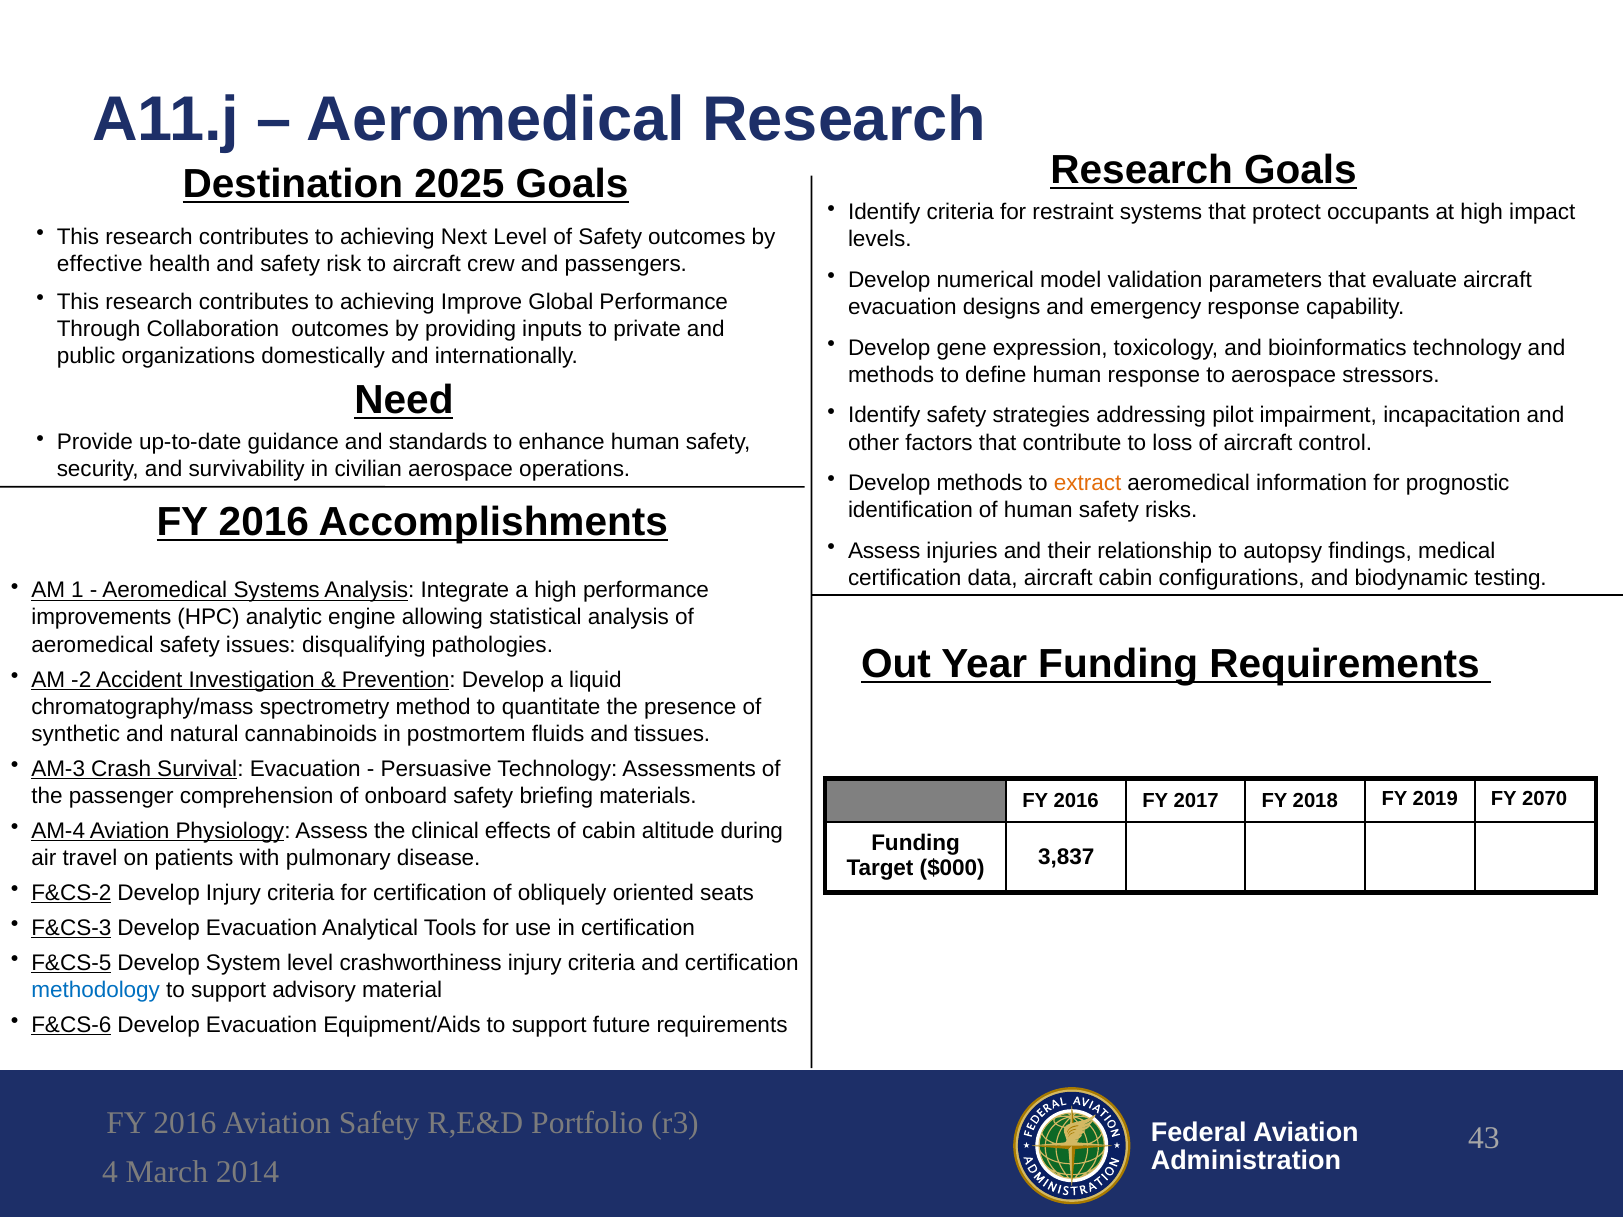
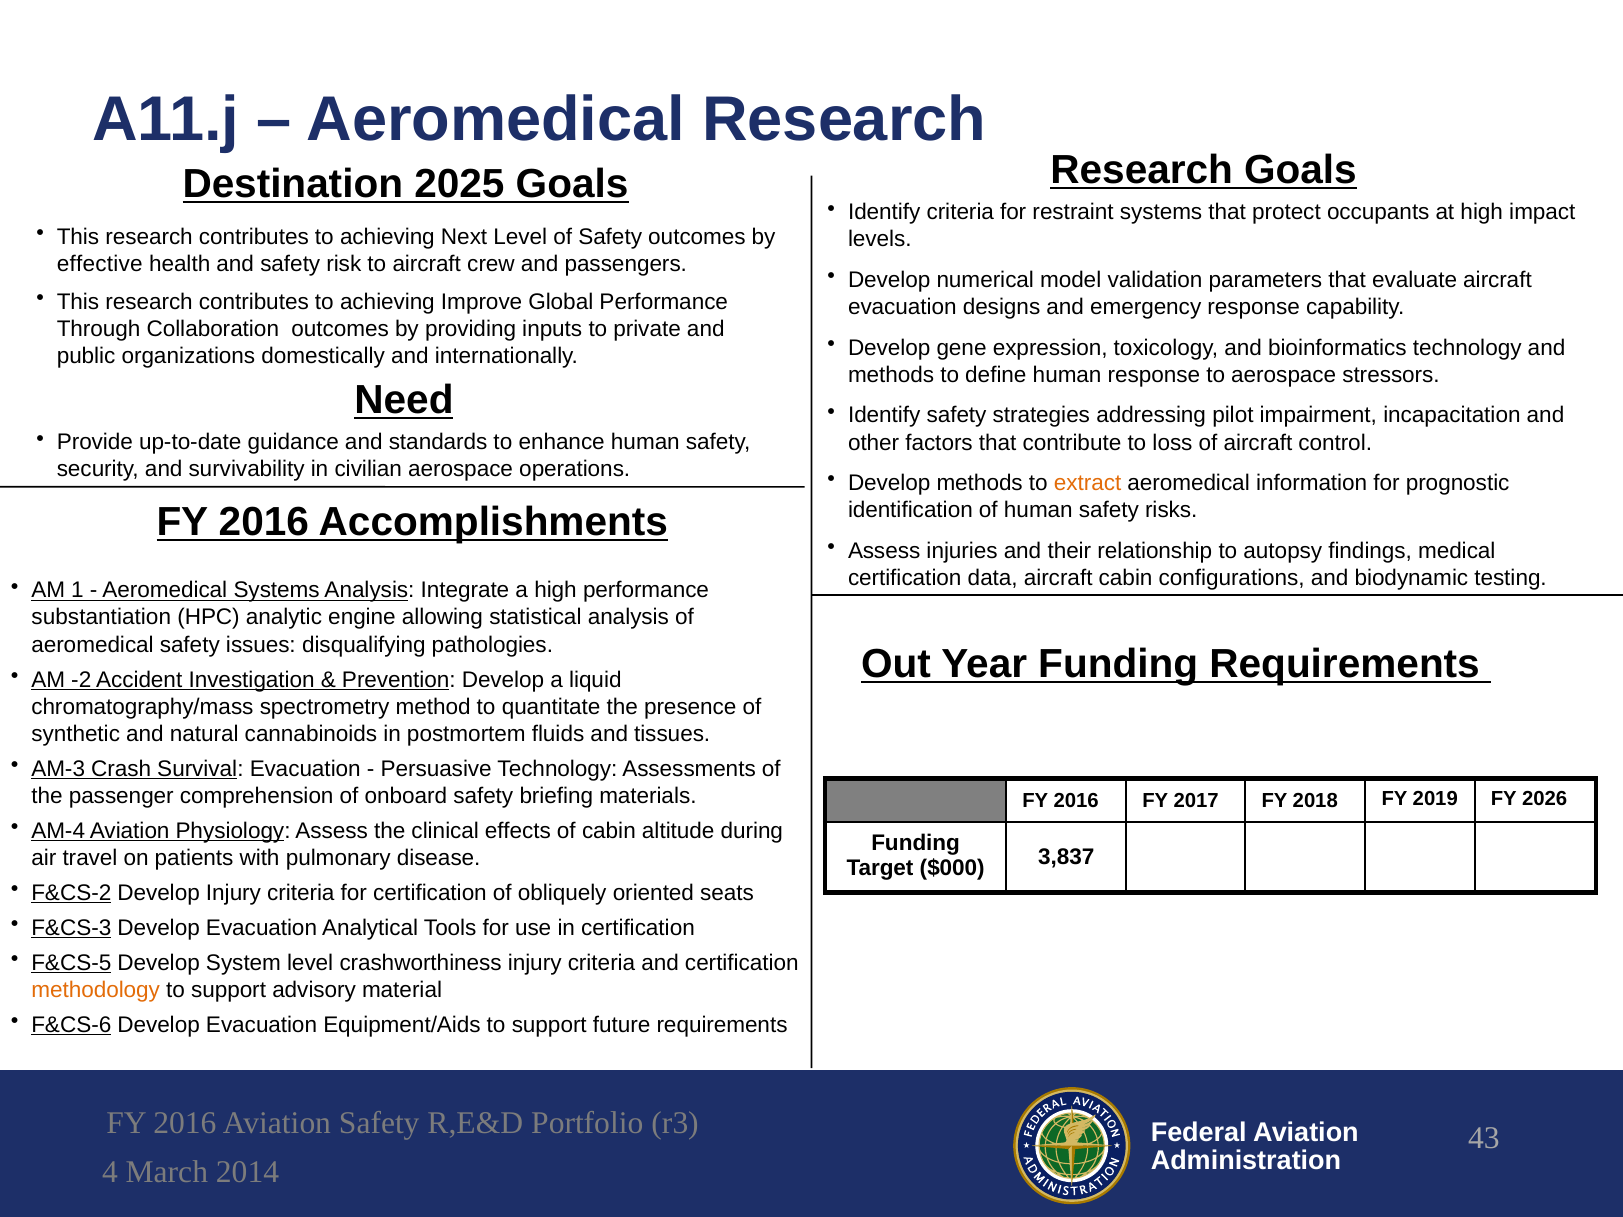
improvements: improvements -> substantiation
2070: 2070 -> 2026
methodology colour: blue -> orange
